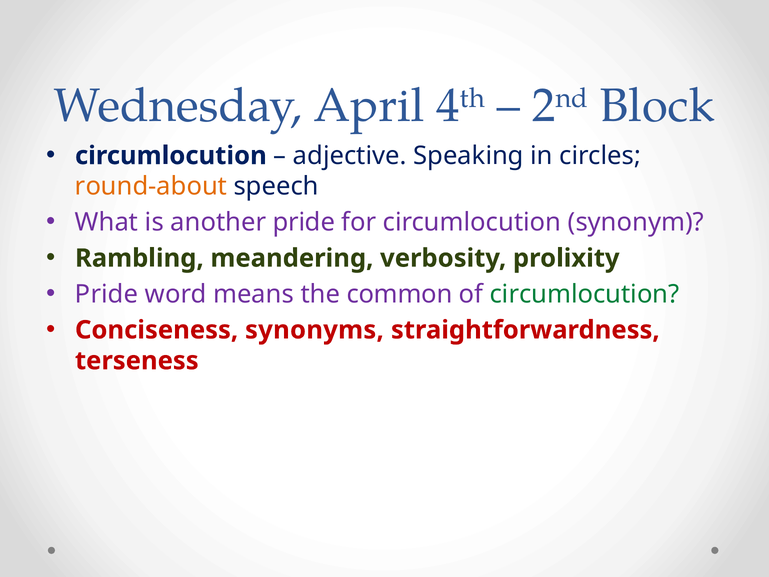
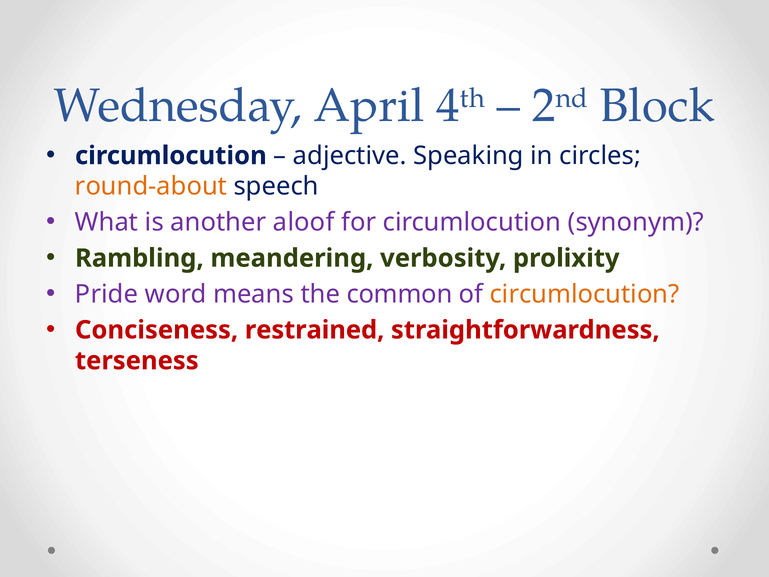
another pride: pride -> aloof
circumlocution at (585, 294) colour: green -> orange
synonyms: synonyms -> restrained
